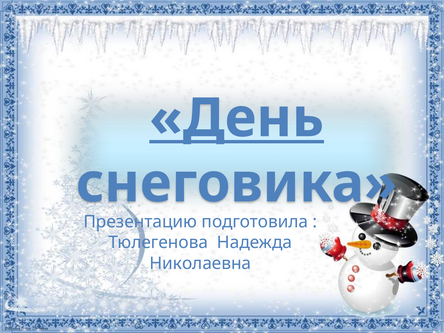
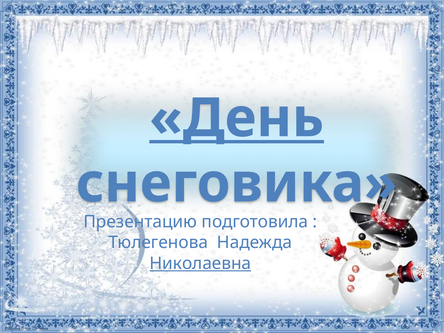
Николаевна underline: none -> present
